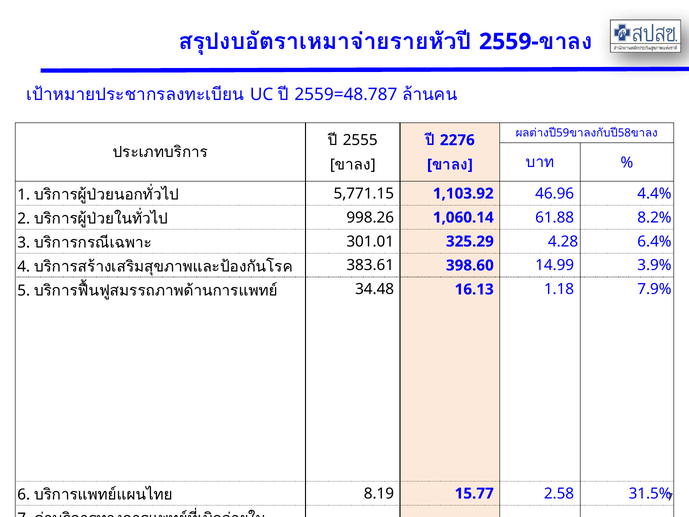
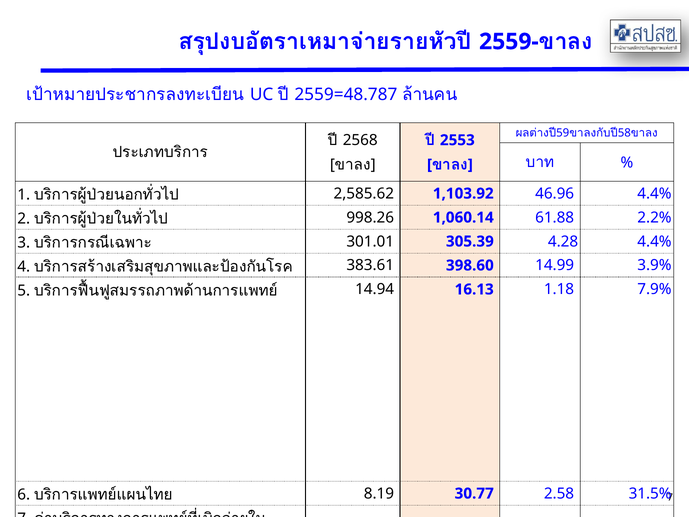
2555: 2555 -> 2568
2276: 2276 -> 2553
5,771.15: 5,771.15 -> 2,585.62
8.2%: 8.2% -> 2.2%
325.29: 325.29 -> 305.39
4.28 6.4%: 6.4% -> 4.4%
34.48: 34.48 -> 14.94
15.77: 15.77 -> 30.77
